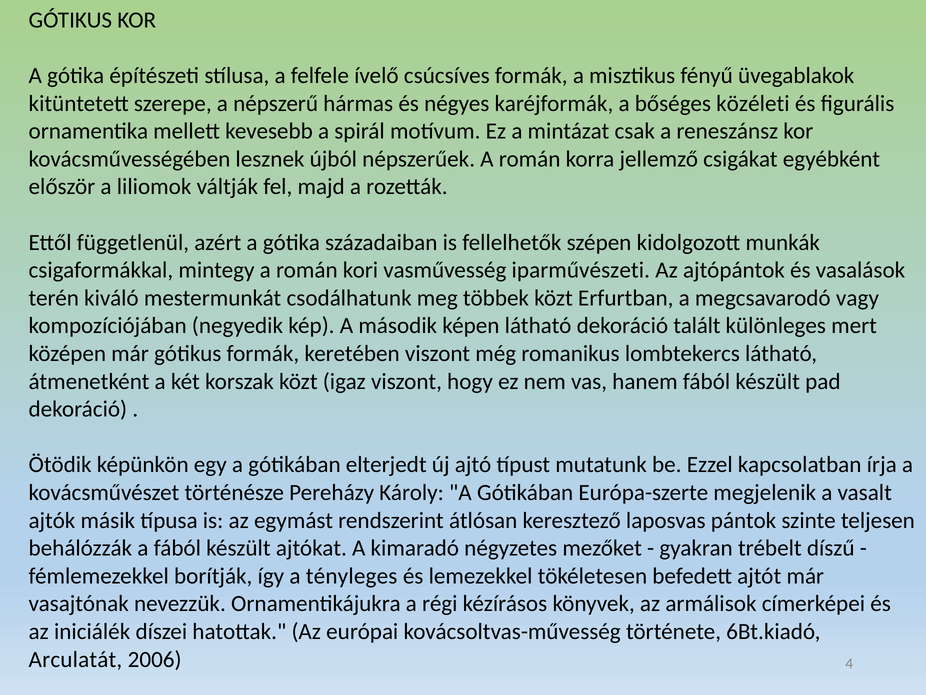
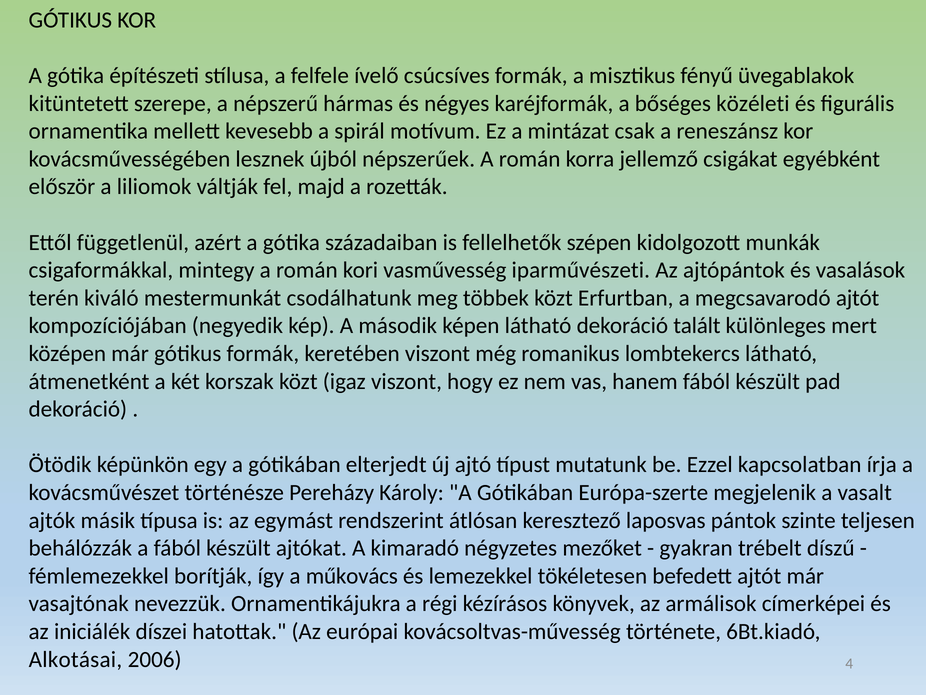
megcsavarodó vagy: vagy -> ajtót
tényleges: tényleges -> műkovács
Arculatát: Arculatát -> Alkotásai
